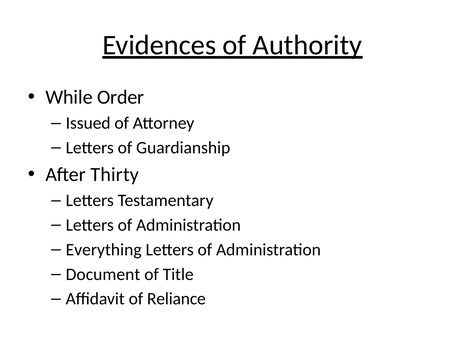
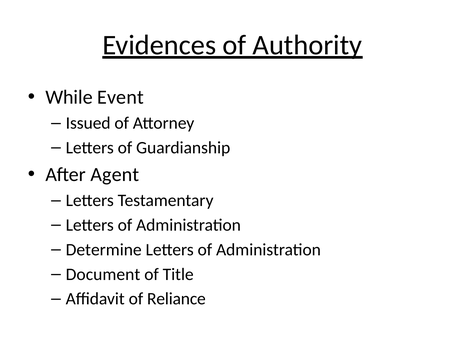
Order: Order -> Event
Thirty: Thirty -> Agent
Everything: Everything -> Determine
